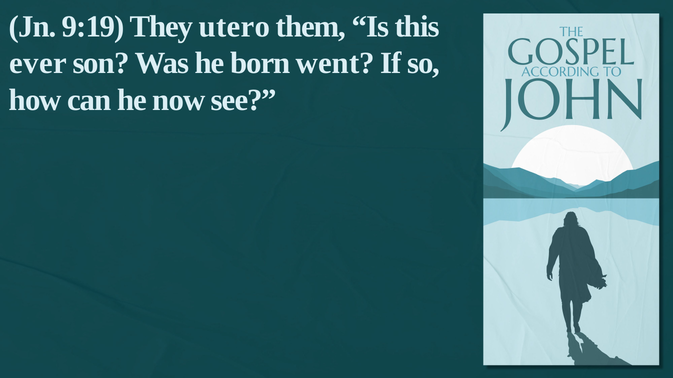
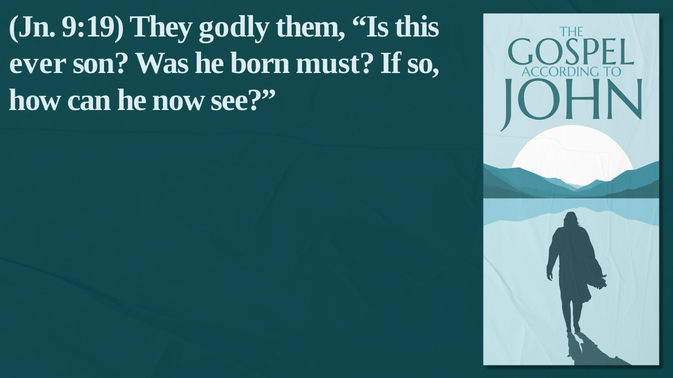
utero: utero -> godly
went: went -> must
